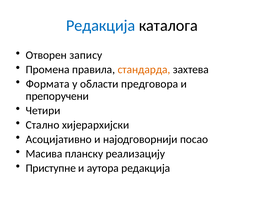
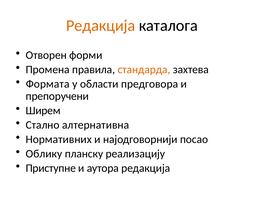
Редакција at (101, 26) colour: blue -> orange
запису: запису -> форми
Четири: Четири -> Ширем
хијерархијски: хијерархијски -> алтернативна
Асоцијативно: Асоцијативно -> Нормативних
Масива: Масива -> Облику
